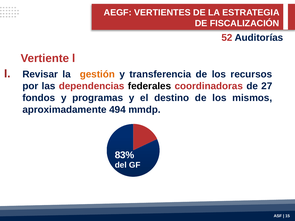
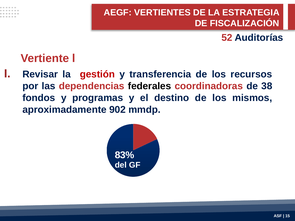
gestión colour: orange -> red
27: 27 -> 38
494: 494 -> 902
